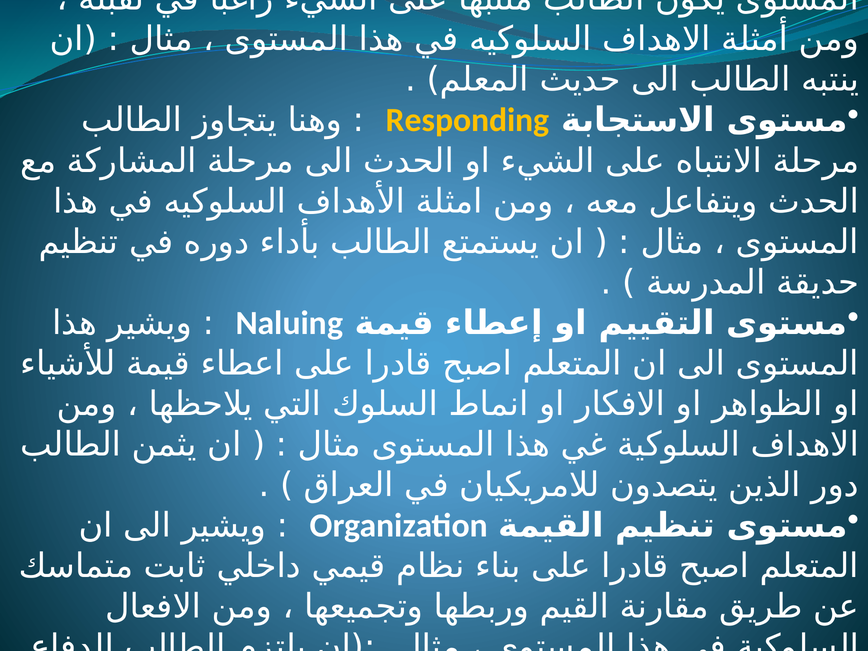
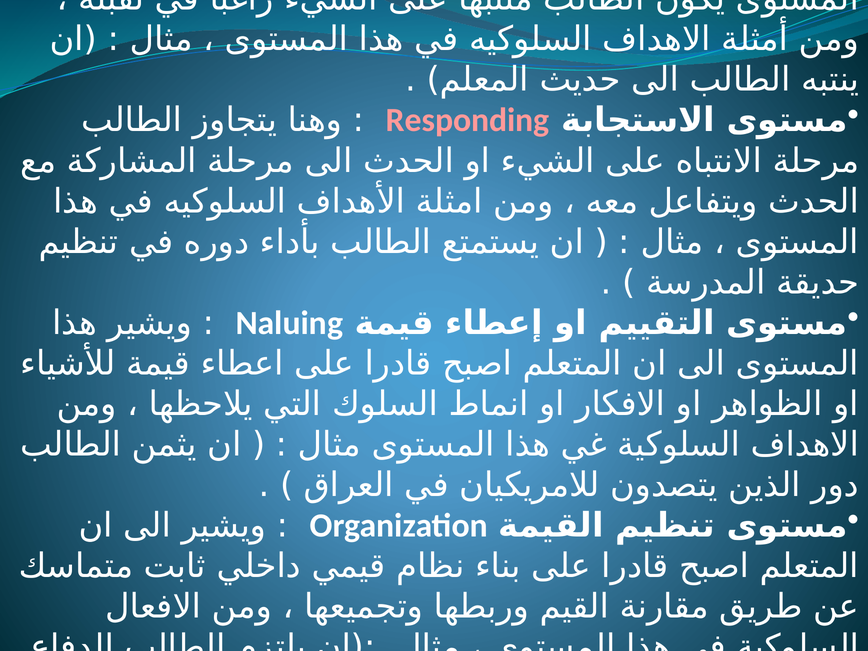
Responding colour: yellow -> pink
